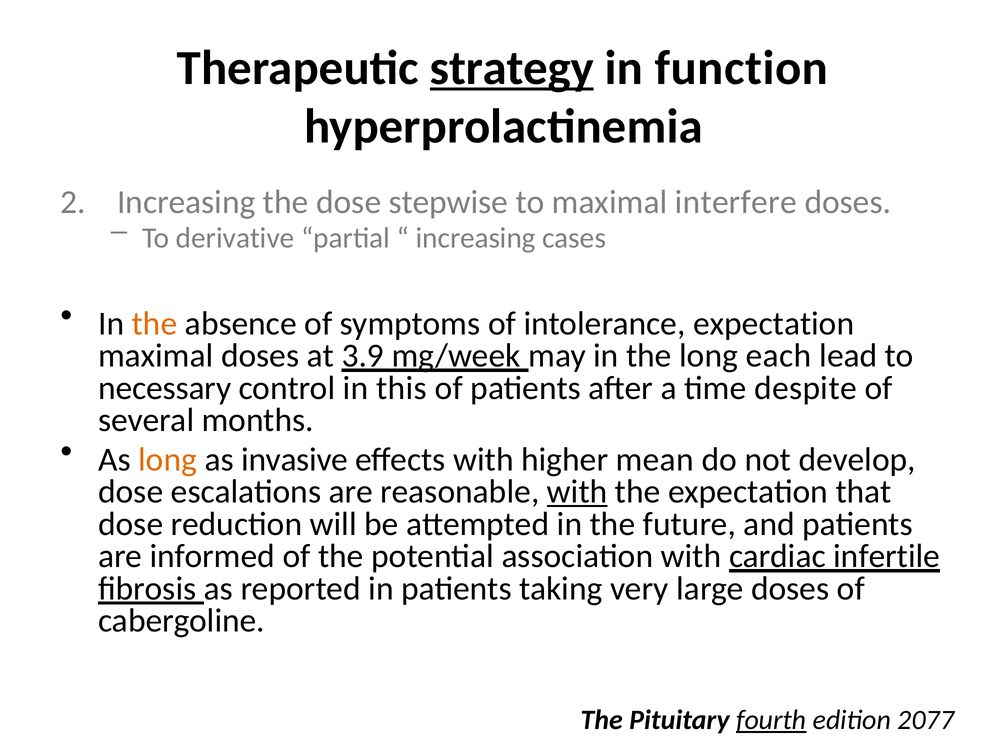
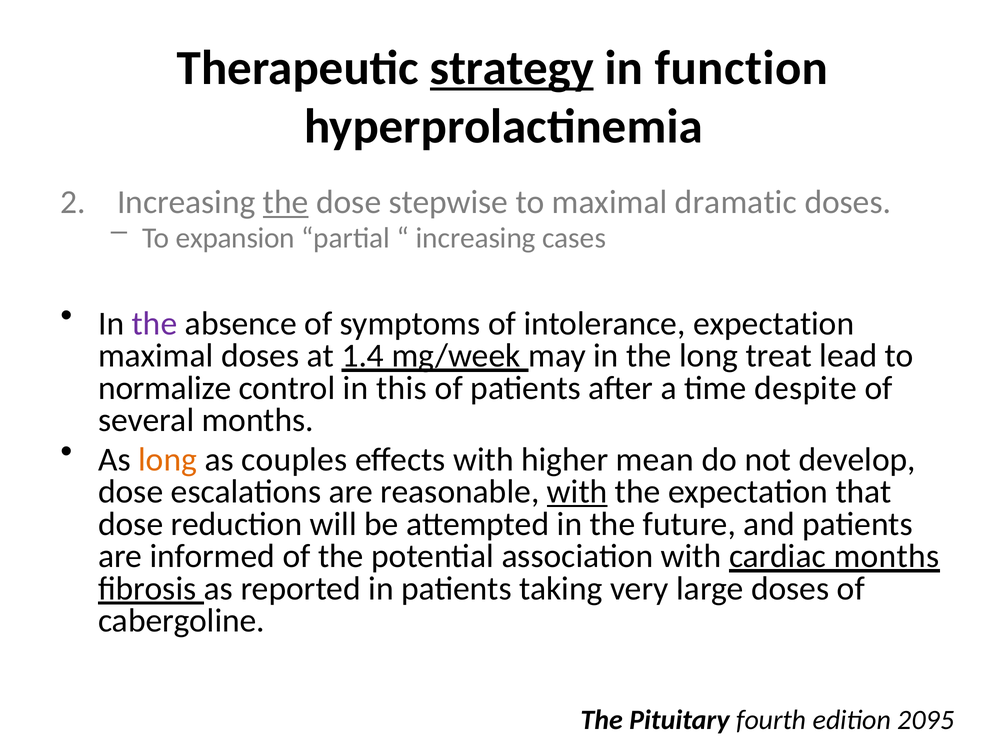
the at (286, 202) underline: none -> present
interfere: interfere -> dramatic
derivative: derivative -> expansion
the at (155, 324) colour: orange -> purple
3.9: 3.9 -> 1.4
each: each -> treat
necessary: necessary -> normalize
invasive: invasive -> couples
cardiac infertile: infertile -> months
fourth underline: present -> none
2077: 2077 -> 2095
